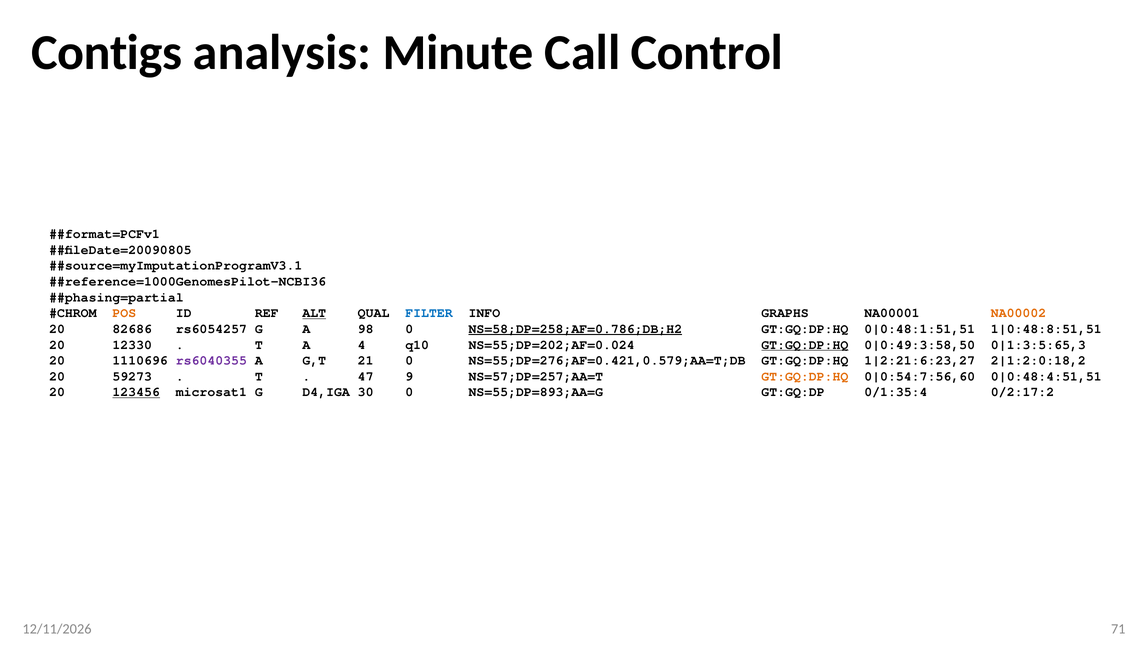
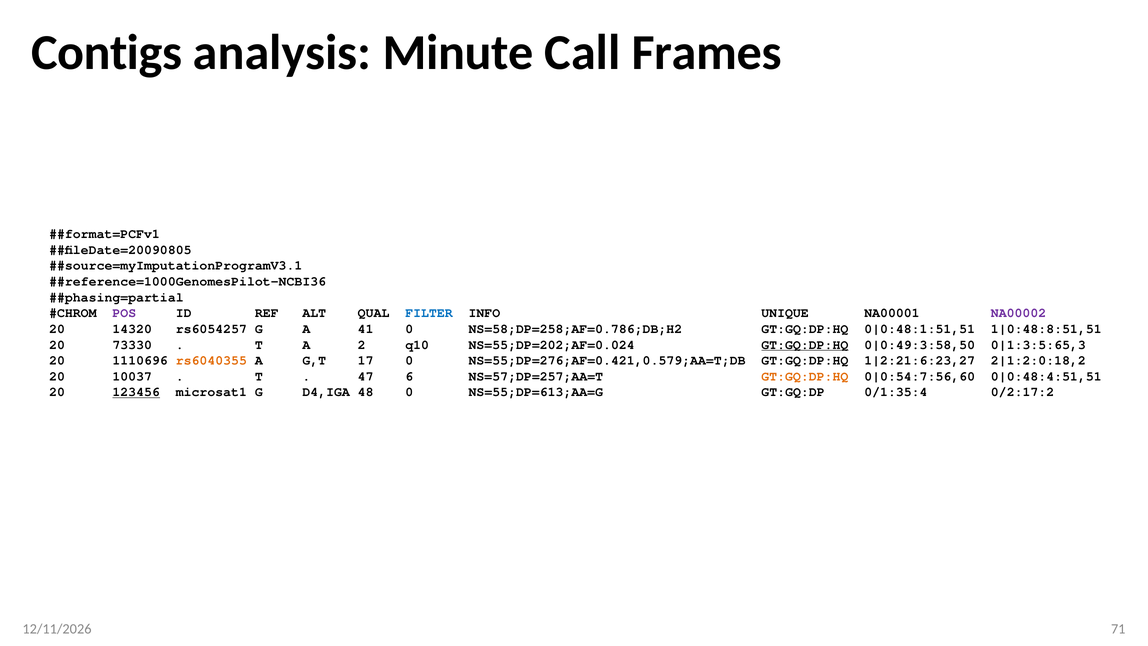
Control: Control -> Frames
POS colour: orange -> purple
ALT underline: present -> none
GRAPHS: GRAPHS -> UNIQUE
NA00002 colour: orange -> purple
82686: 82686 -> 14320
98: 98 -> 41
NS=58;DP=258;AF=0.786;DB;H2 underline: present -> none
12330: 12330 -> 73330
4: 4 -> 2
rs6040355 colour: purple -> orange
21: 21 -> 17
59273: 59273 -> 10037
9: 9 -> 6
30: 30 -> 48
NS=55;DP=893;AA=G: NS=55;DP=893;AA=G -> NS=55;DP=613;AA=G
